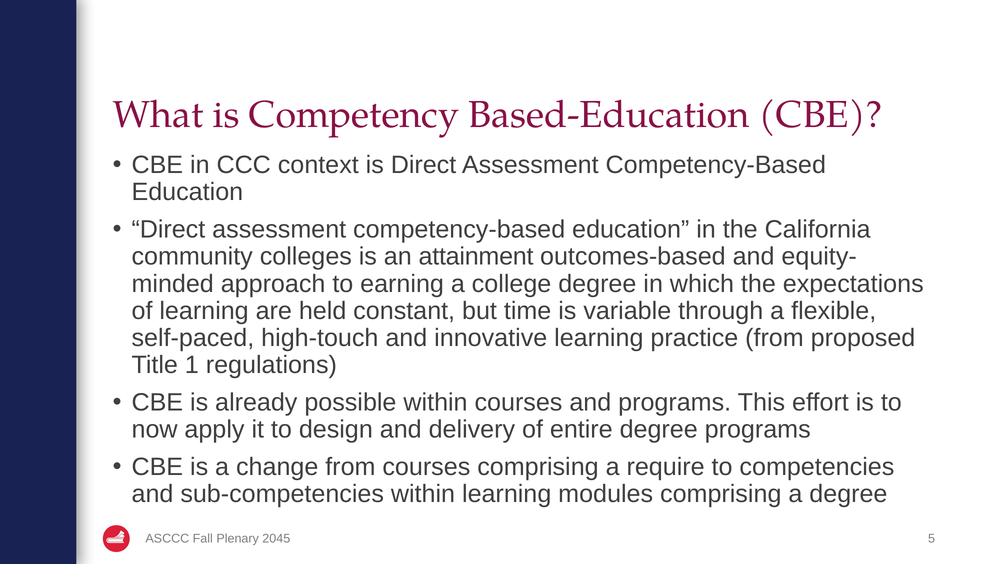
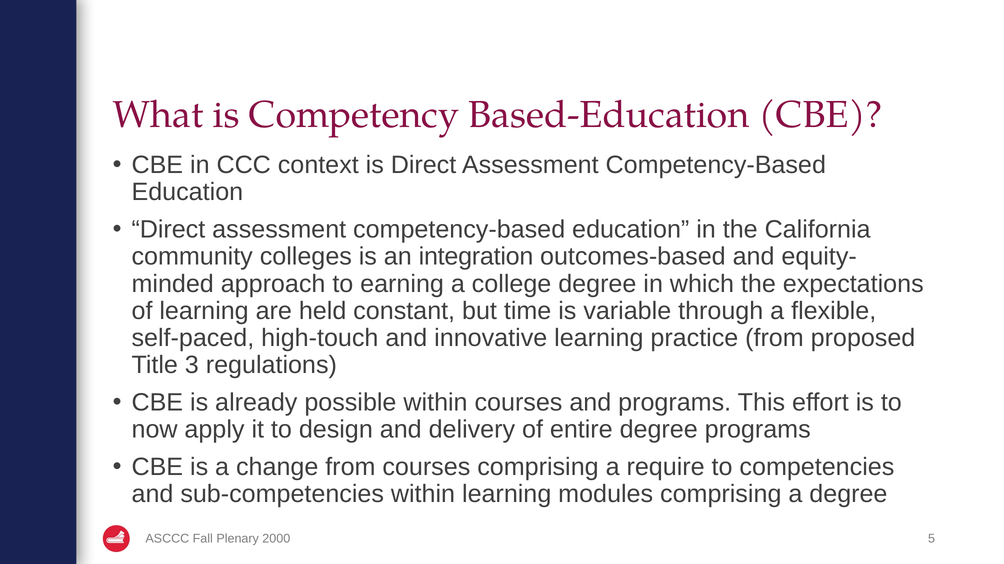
attainment: attainment -> integration
1: 1 -> 3
2045: 2045 -> 2000
